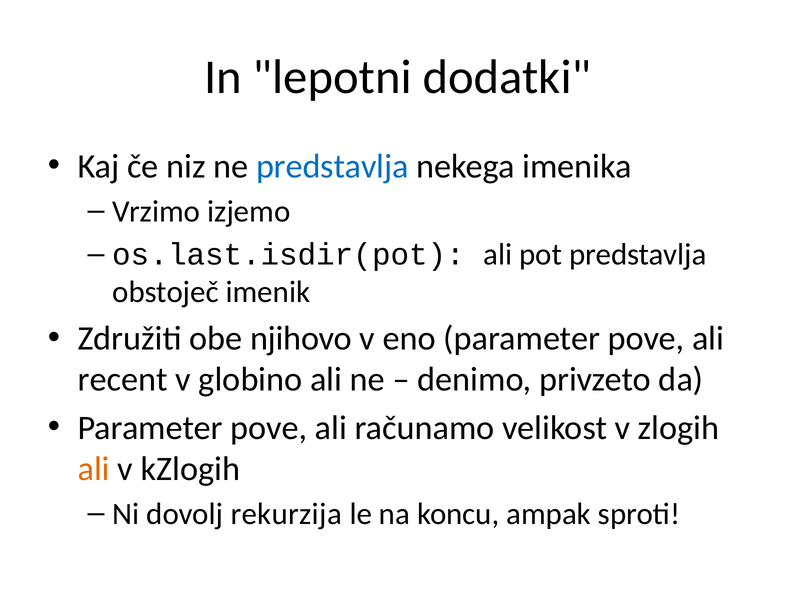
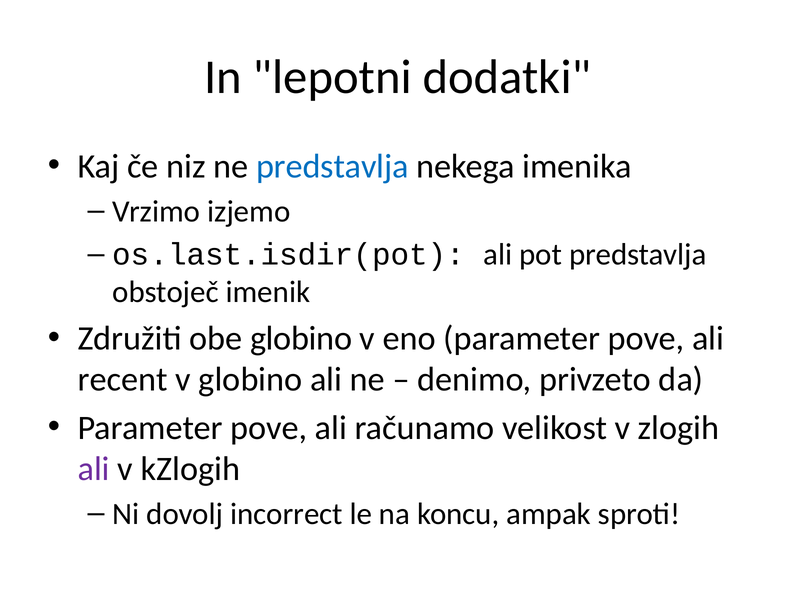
obe njihovo: njihovo -> globino
ali at (94, 469) colour: orange -> purple
rekurzija: rekurzija -> incorrect
